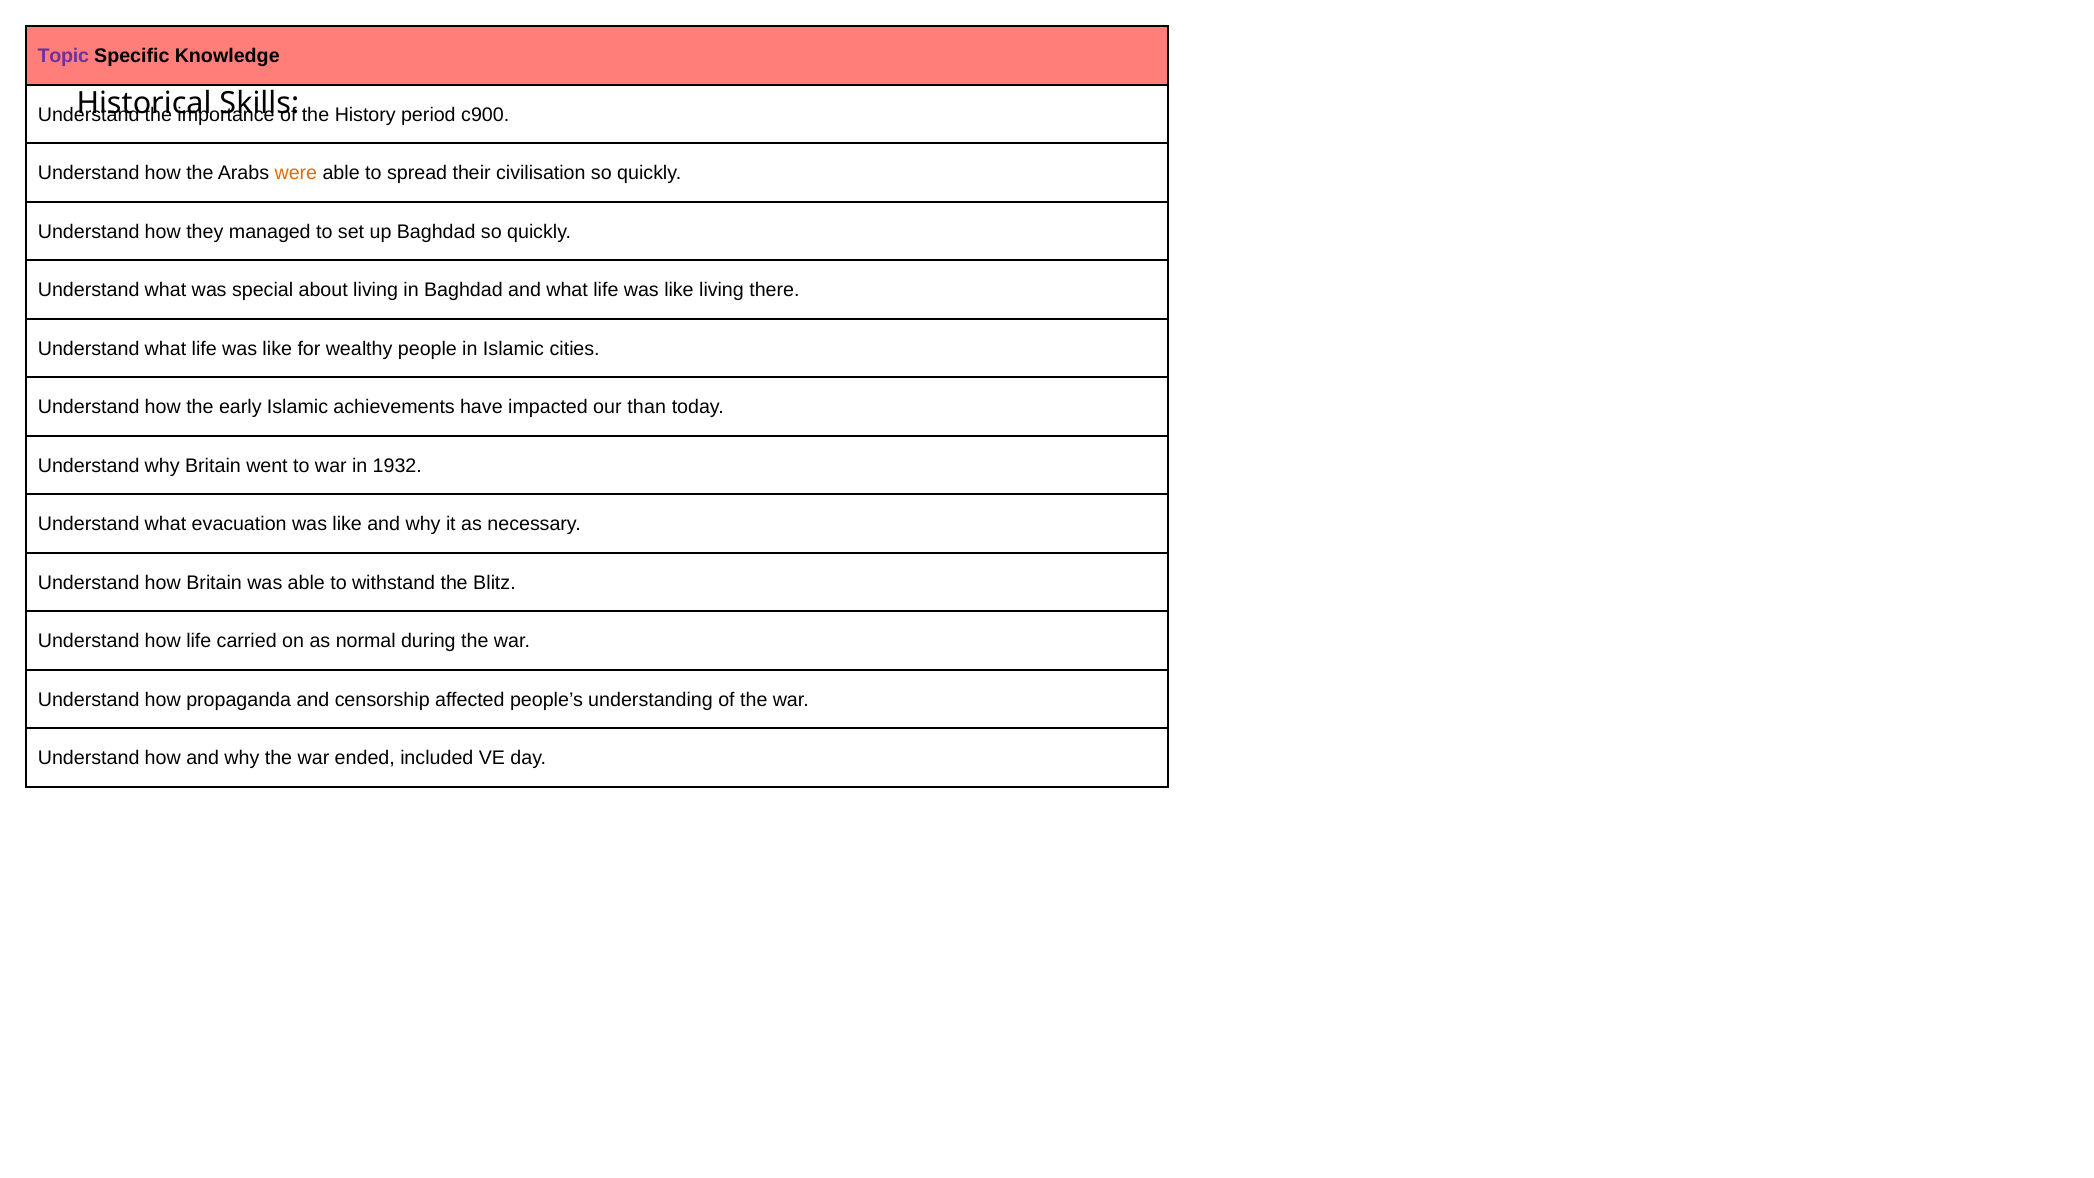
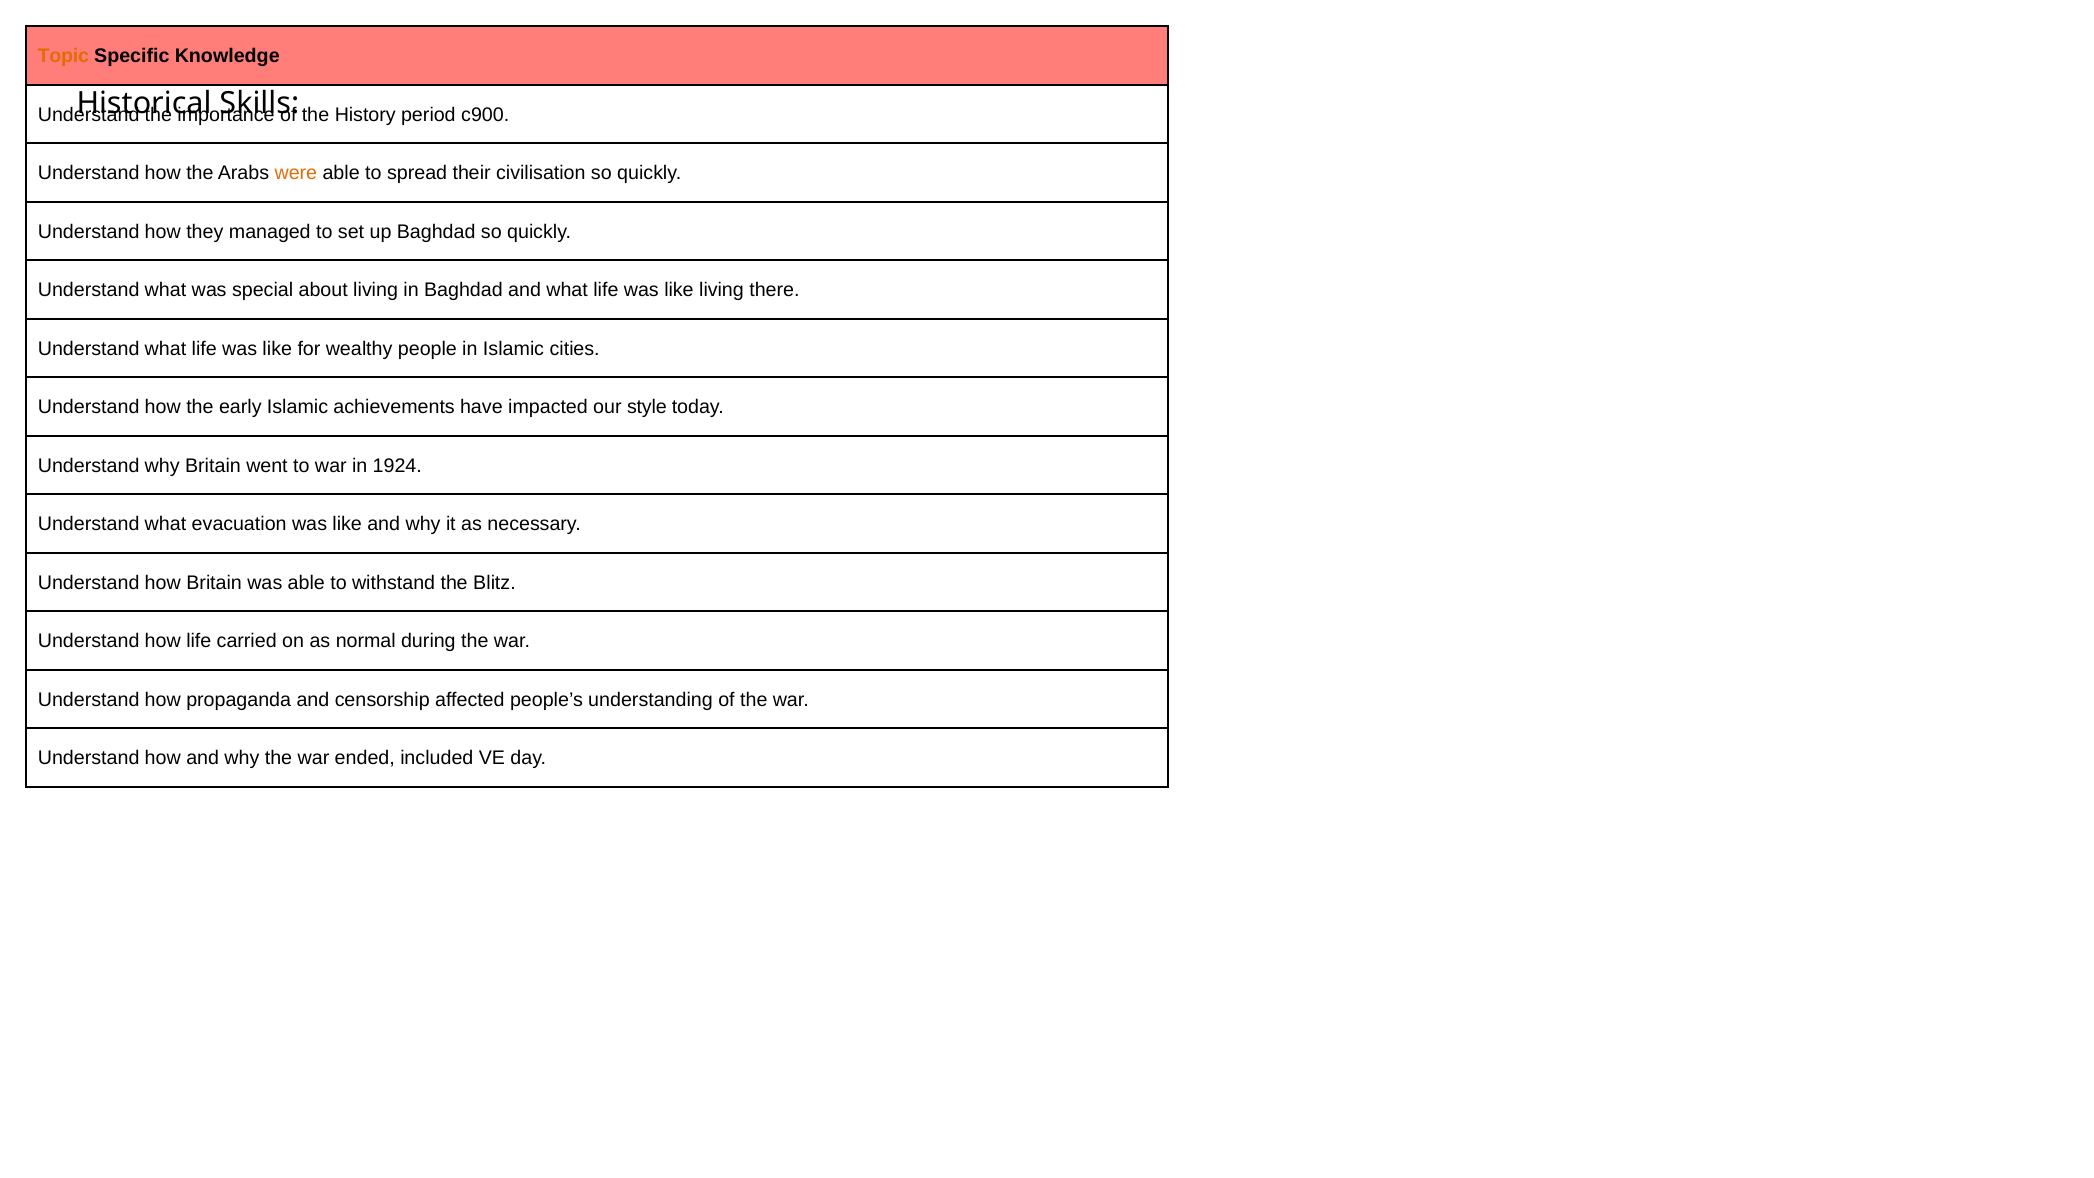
Topic colour: purple -> orange
than: than -> style
1932: 1932 -> 1924
